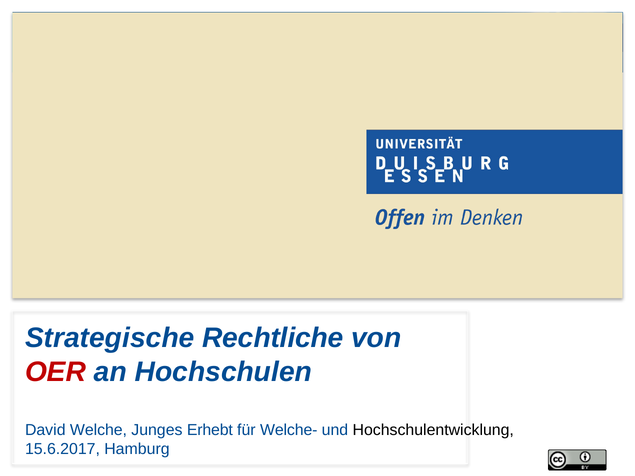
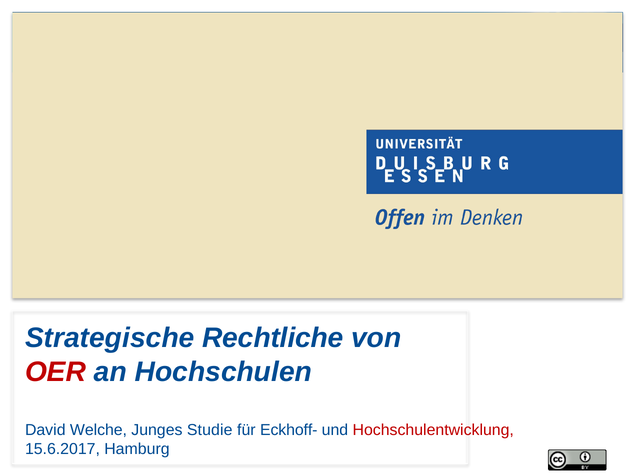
Erhebt: Erhebt -> Studie
Welche-: Welche- -> Eckhoff-
Hochschulentwicklung colour: black -> red
